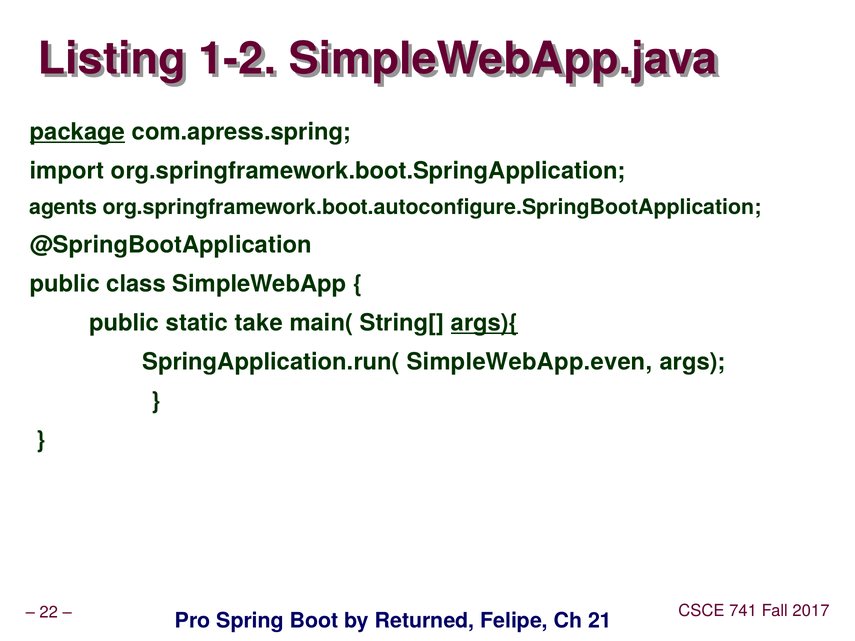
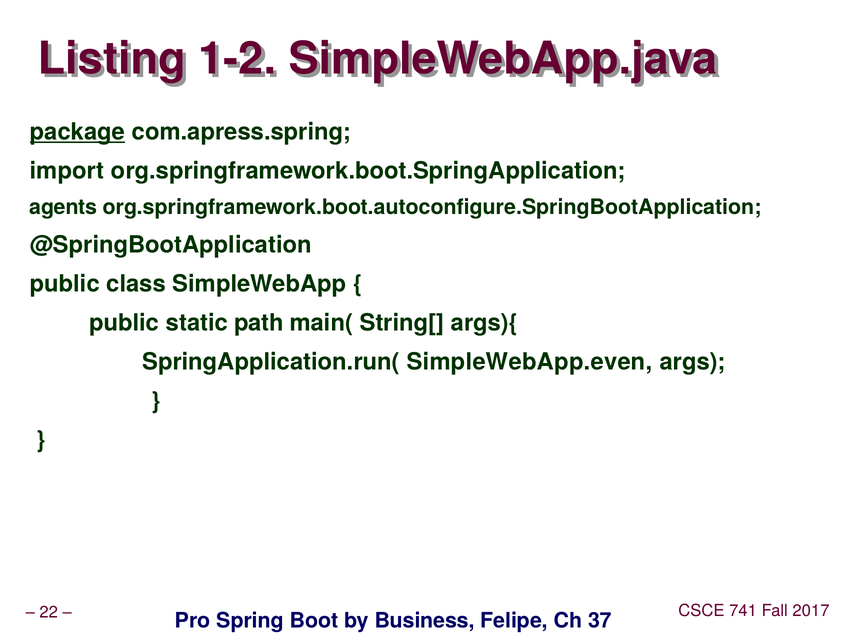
take: take -> path
args){ underline: present -> none
Returned: Returned -> Business
21: 21 -> 37
